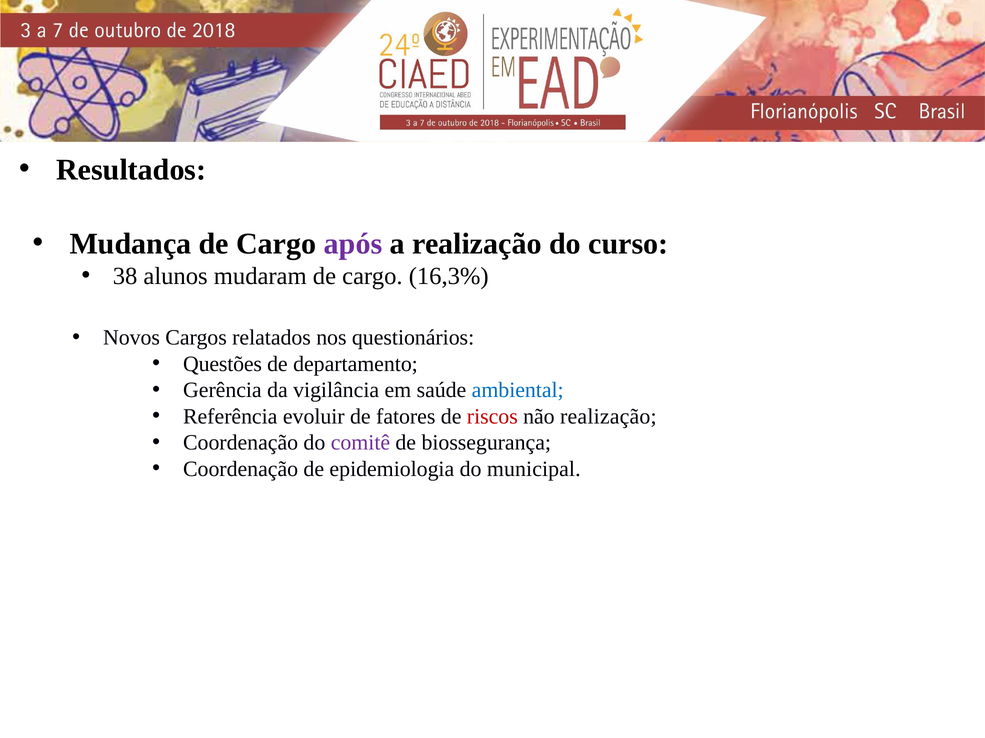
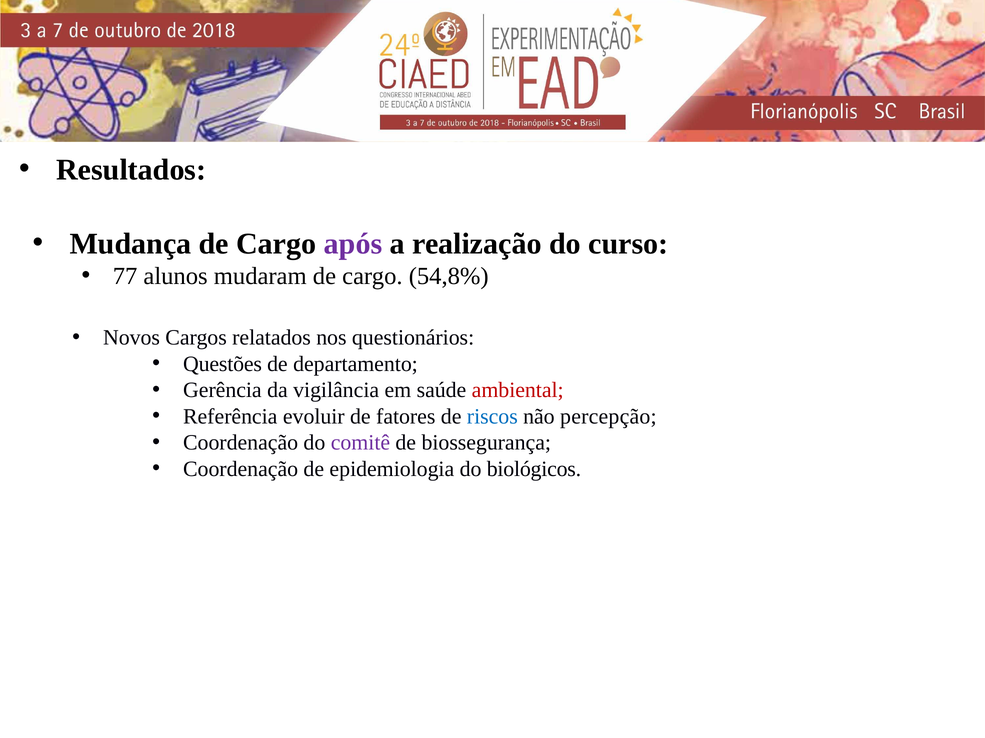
38: 38 -> 77
16,3%: 16,3% -> 54,8%
ambiental colour: blue -> red
riscos colour: red -> blue
não realização: realização -> percepção
municipal: municipal -> biológicos
